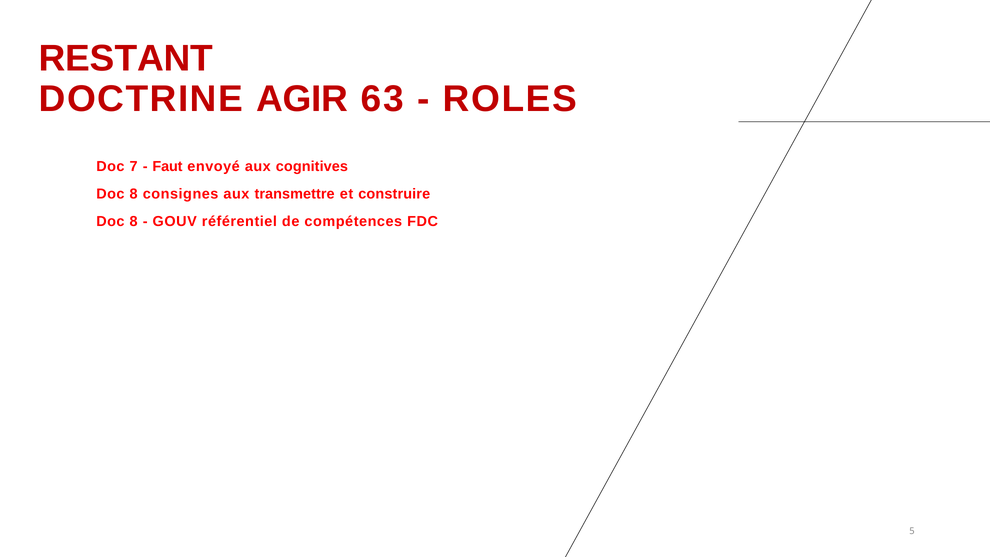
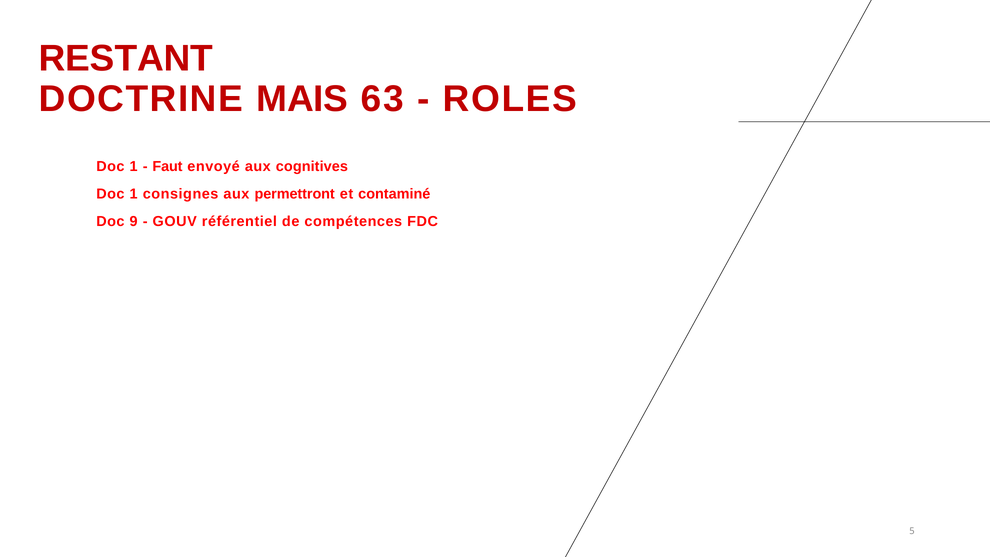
AGIR: AGIR -> MAIS
7 at (134, 166): 7 -> 1
8 at (134, 194): 8 -> 1
transmettre: transmettre -> permettront
construire: construire -> contaminé
8 at (134, 222): 8 -> 9
